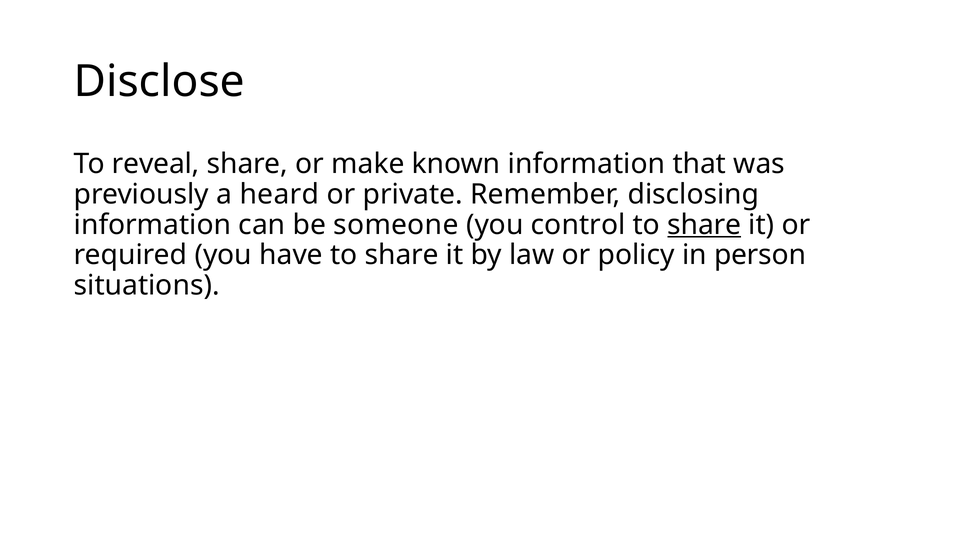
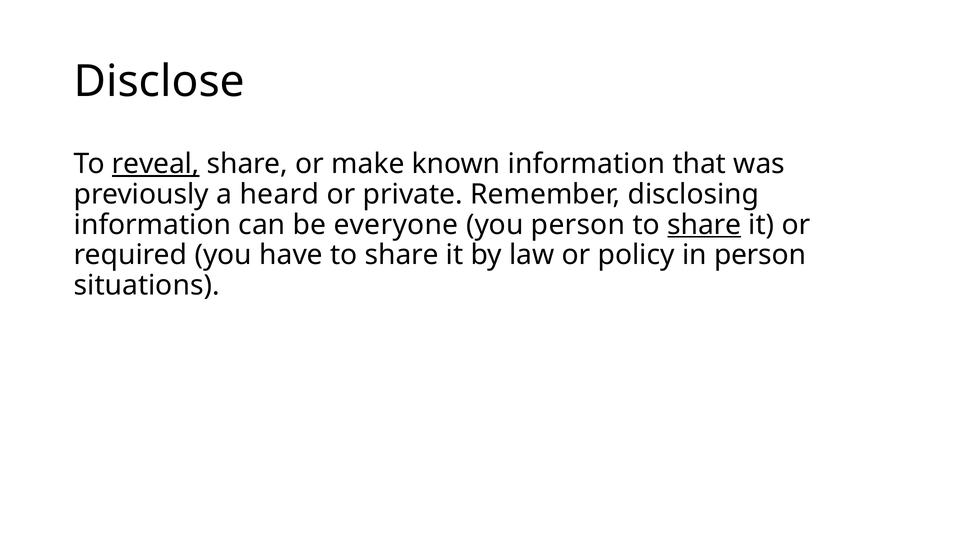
reveal underline: none -> present
someone: someone -> everyone
you control: control -> person
